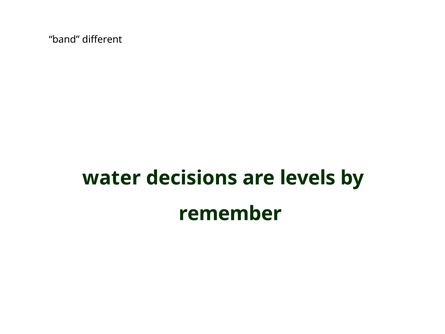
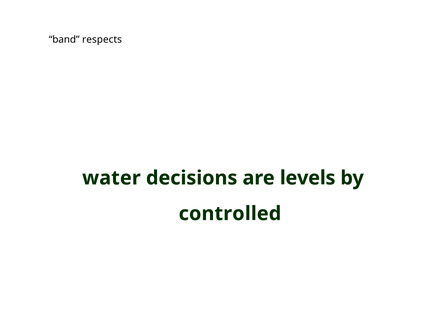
different: different -> respects
remember: remember -> controlled
